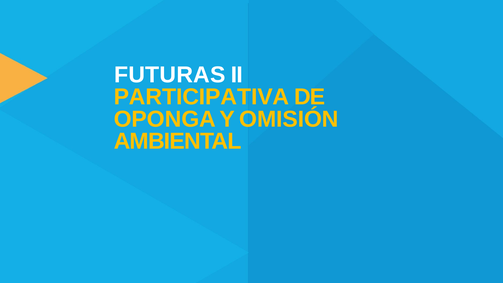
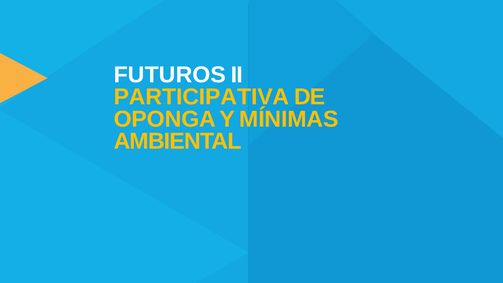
FUTURAS: FUTURAS -> FUTUROS
OMISIÓN: OMISIÓN -> MÍNIMAS
